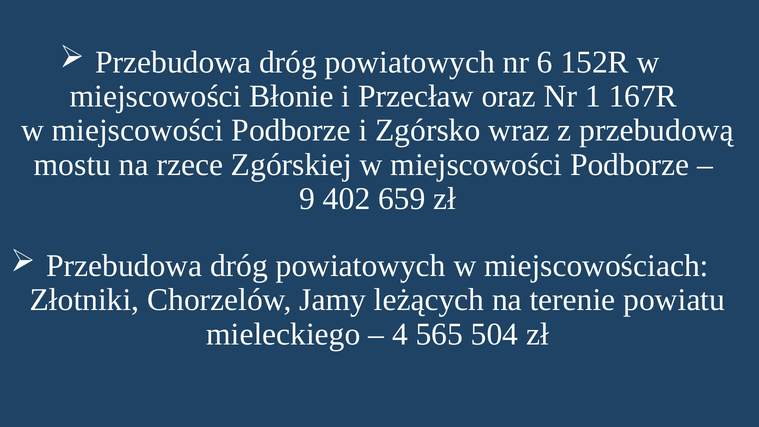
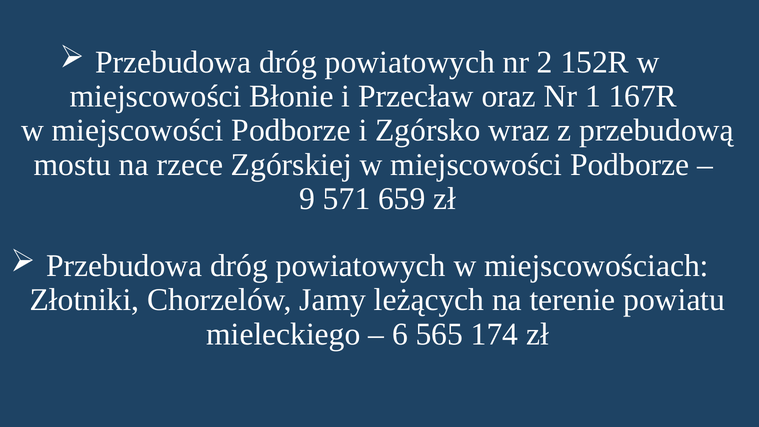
6: 6 -> 2
402: 402 -> 571
4: 4 -> 6
504: 504 -> 174
